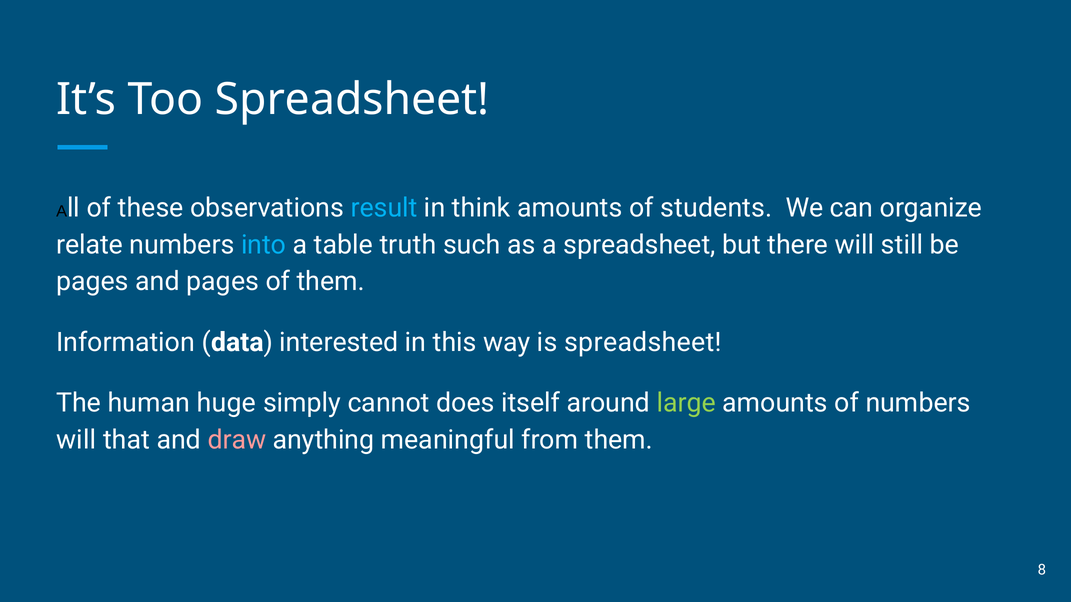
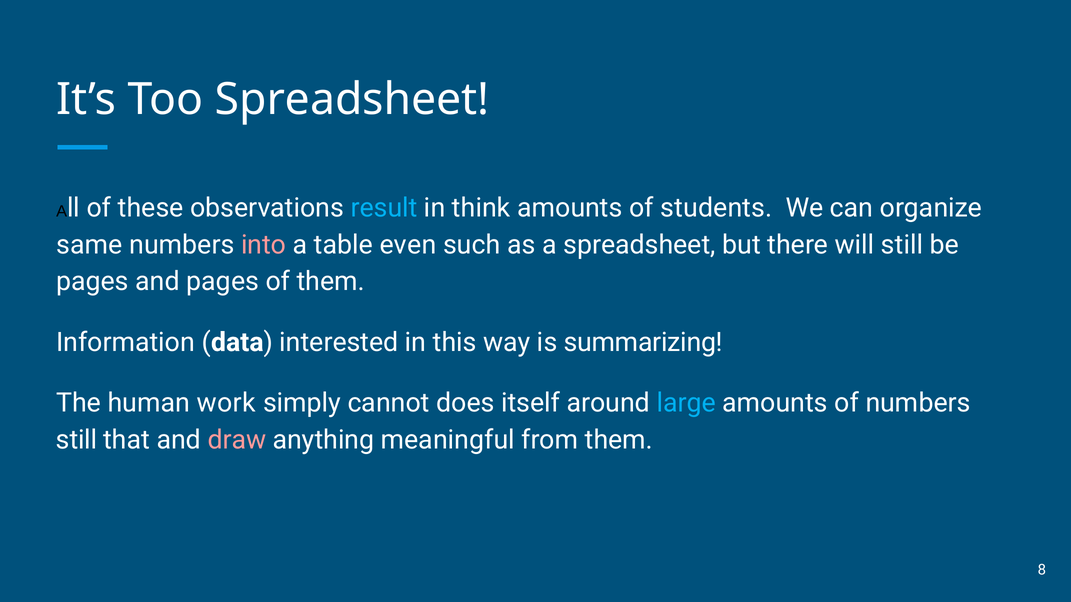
relate: relate -> same
into colour: light blue -> pink
truth: truth -> even
is spreadsheet: spreadsheet -> summarizing
huge: huge -> work
large colour: light green -> light blue
will at (76, 440): will -> still
